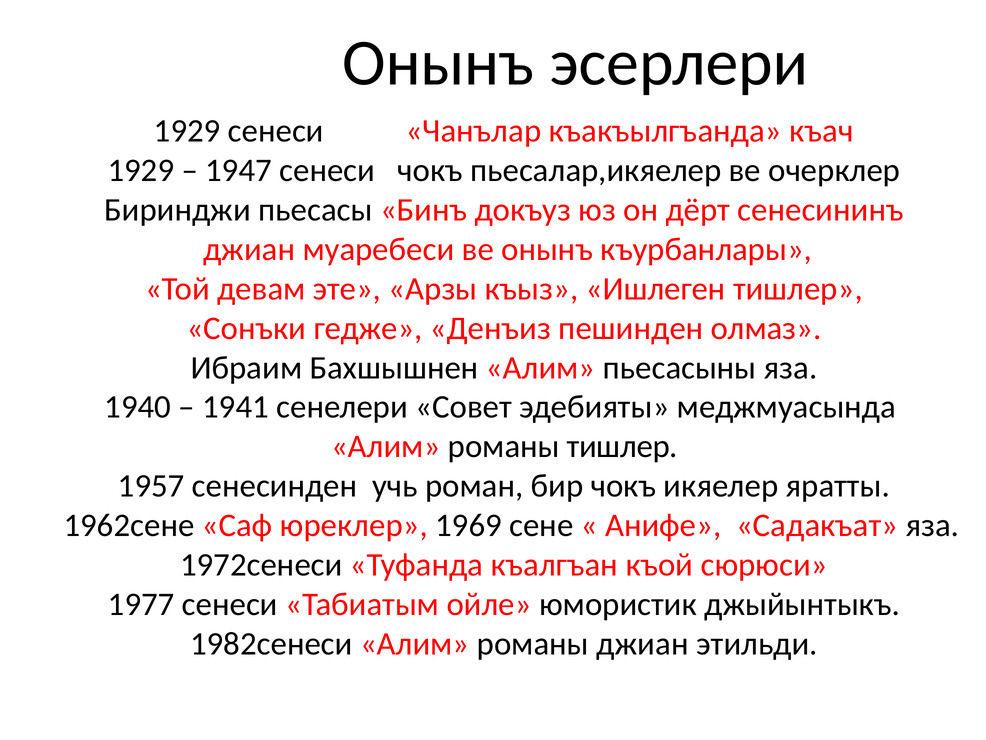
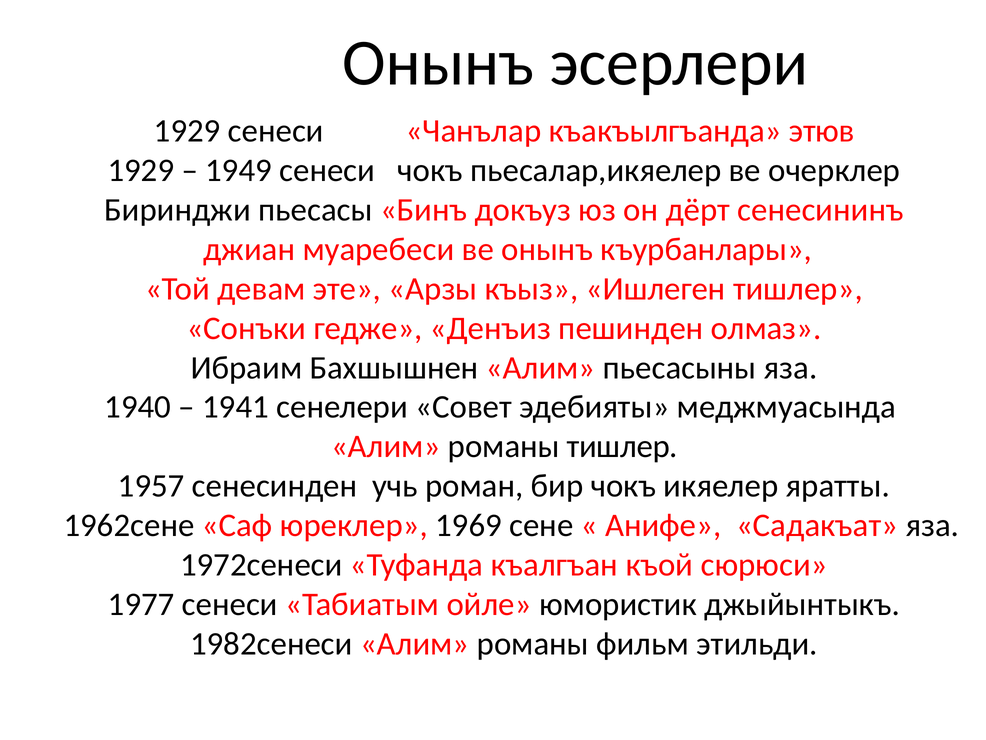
къач: къач -> этюв
1947: 1947 -> 1949
романы джиан: джиан -> фильм
